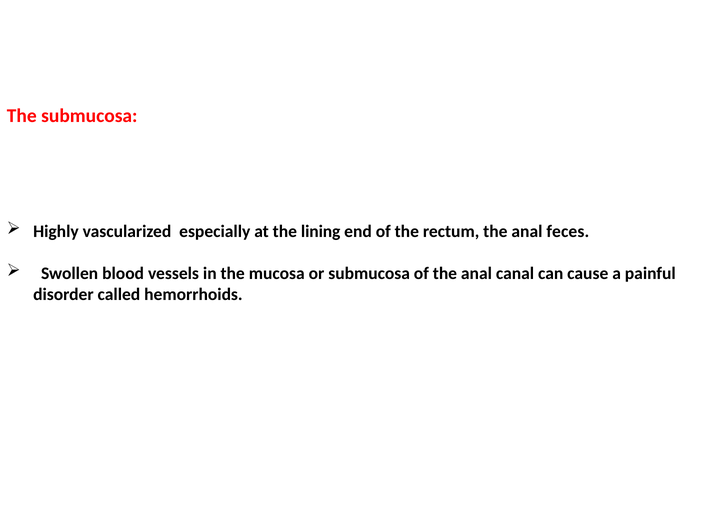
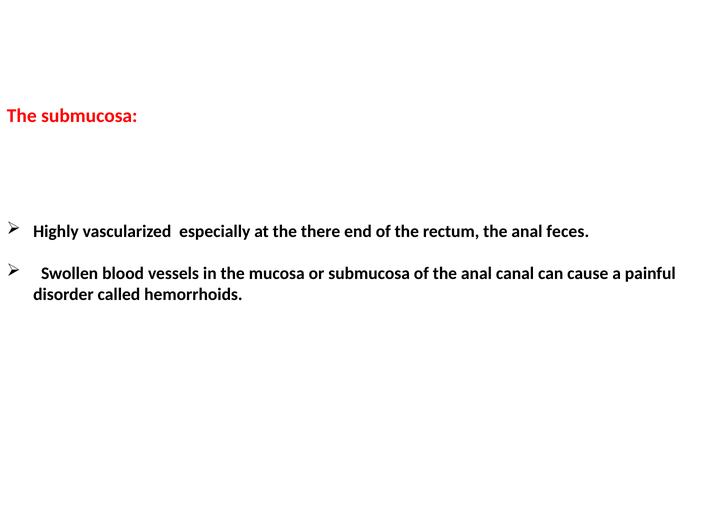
lining: lining -> there
